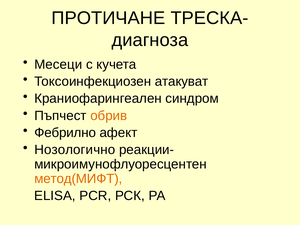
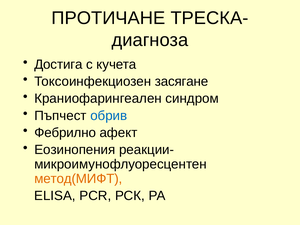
Месеци: Месеци -> Достига
атакуват: атакуват -> засягане
обрив colour: orange -> blue
Нозологично: Нозологично -> Еозинопения
